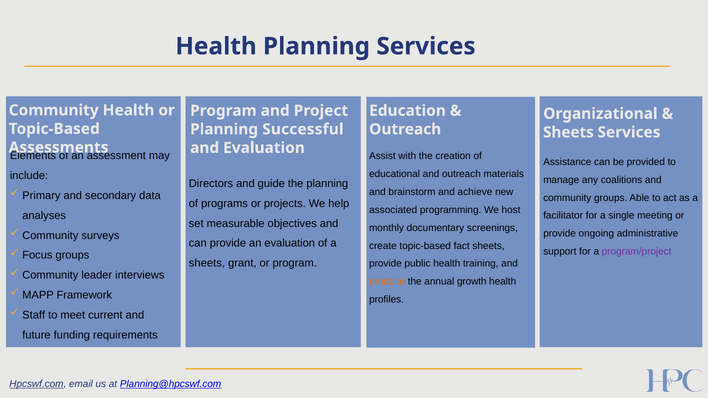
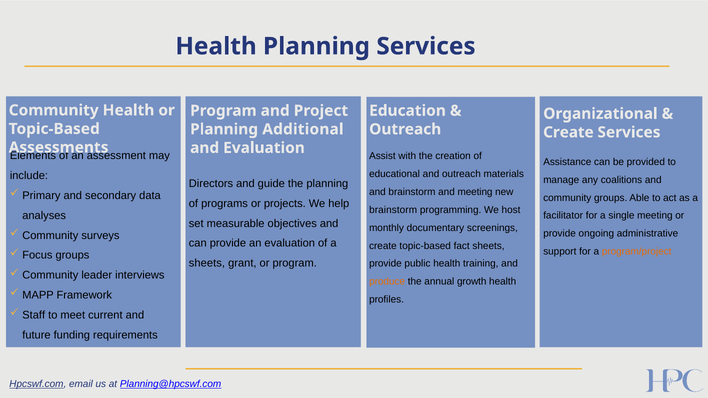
Successful: Successful -> Additional
Sheets at (568, 132): Sheets -> Create
and achieve: achieve -> meeting
associated at (393, 210): associated -> brainstorm
program/project colour: purple -> orange
